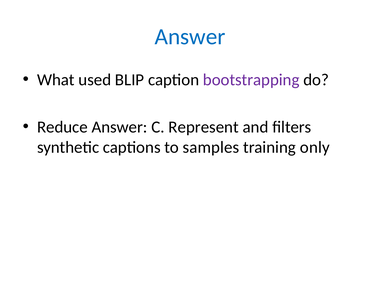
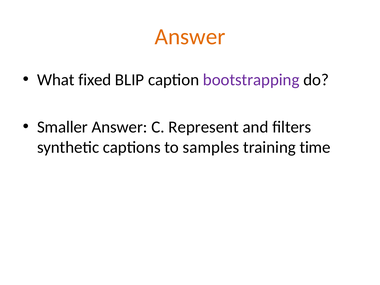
Answer at (190, 37) colour: blue -> orange
used: used -> fixed
Reduce: Reduce -> Smaller
only: only -> time
